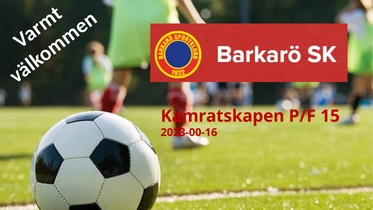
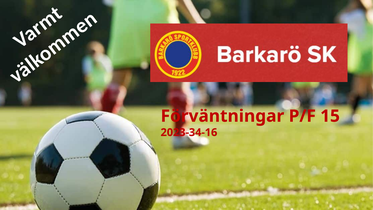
Kamratskapen: Kamratskapen -> Förväntningar
2023-00-16: 2023-00-16 -> 2023-34-16
